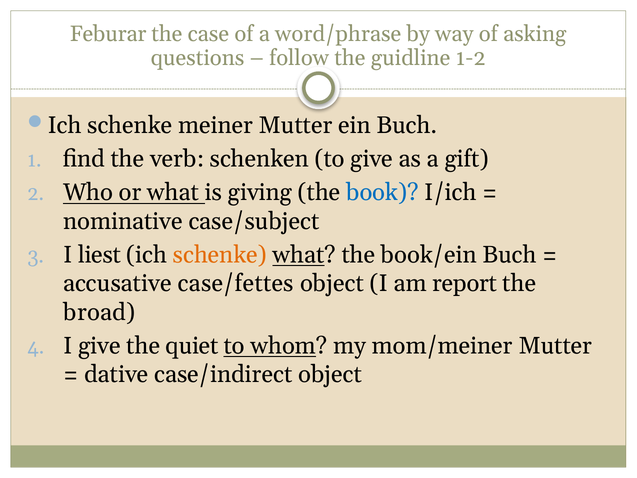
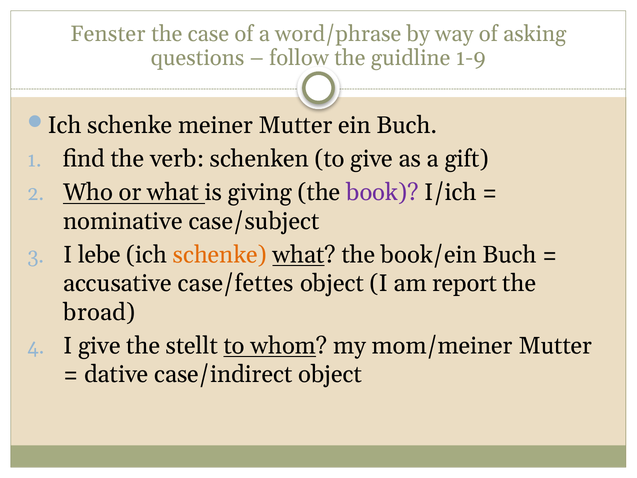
Feburar: Feburar -> Fenster
1-2: 1-2 -> 1-9
book colour: blue -> purple
liest: liest -> lebe
quiet: quiet -> stellt
